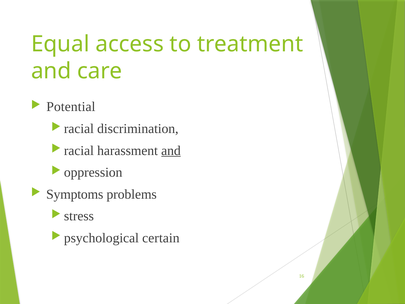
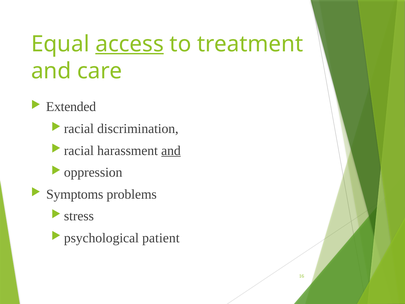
access underline: none -> present
Potential: Potential -> Extended
certain: certain -> patient
